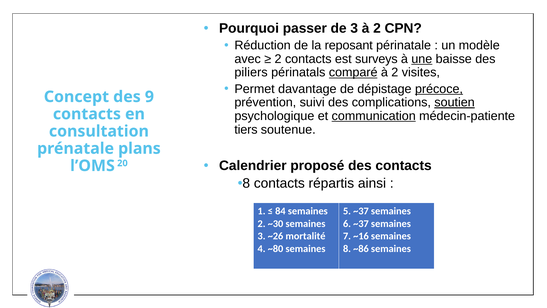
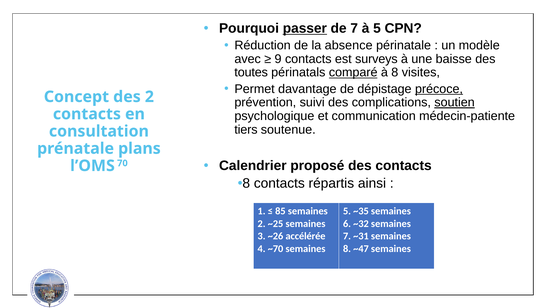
passer underline: none -> present
de 3: 3 -> 7
2 at (377, 28): 2 -> 5
reposant: reposant -> absence
2 at (278, 59): 2 -> 9
une underline: present -> none
piliers: piliers -> toutes
2 at (395, 72): 2 -> 8
des 9: 9 -> 2
communication underline: present -> none
20: 20 -> 70
84: 84 -> 85
5 ~37: ~37 -> ~35
~30: ~30 -> ~25
6 ~37: ~37 -> ~32
mortalité: mortalité -> accélérée
~16: ~16 -> ~31
~80: ~80 -> ~70
~86: ~86 -> ~47
